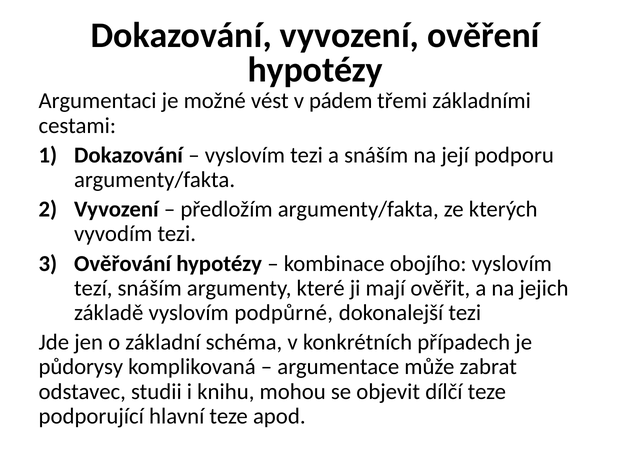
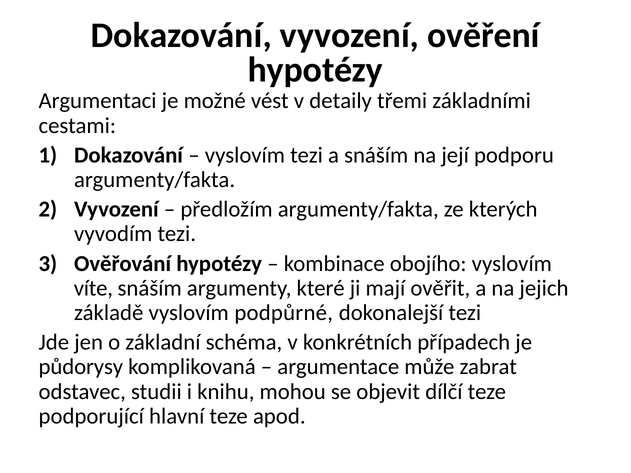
pádem: pádem -> detaily
tezí: tezí -> víte
